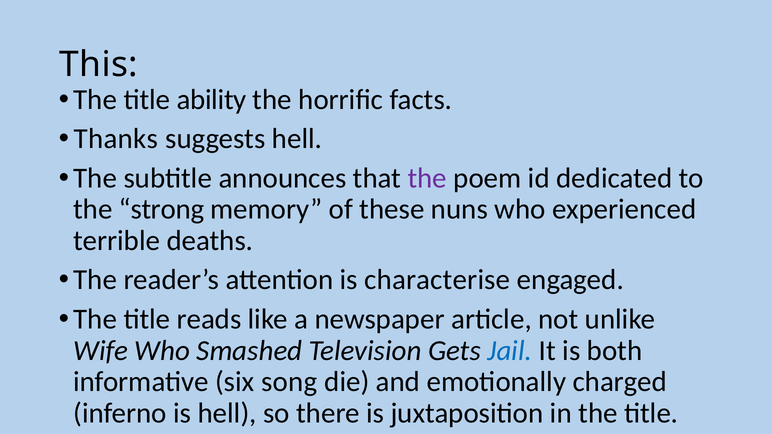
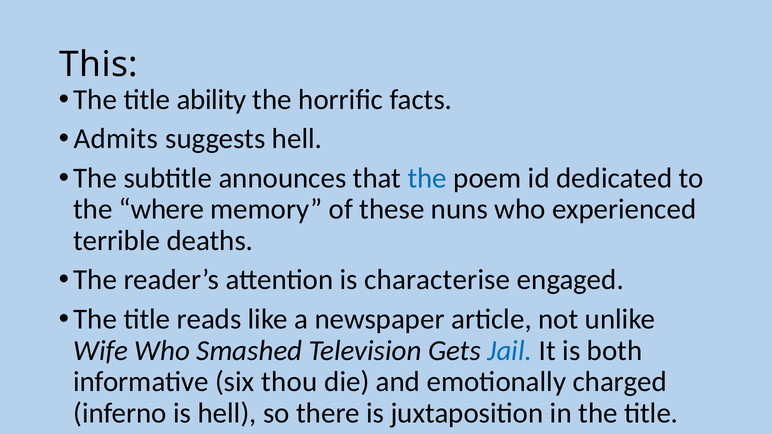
Thanks: Thanks -> Admits
the at (427, 178) colour: purple -> blue
strong: strong -> where
song: song -> thou
